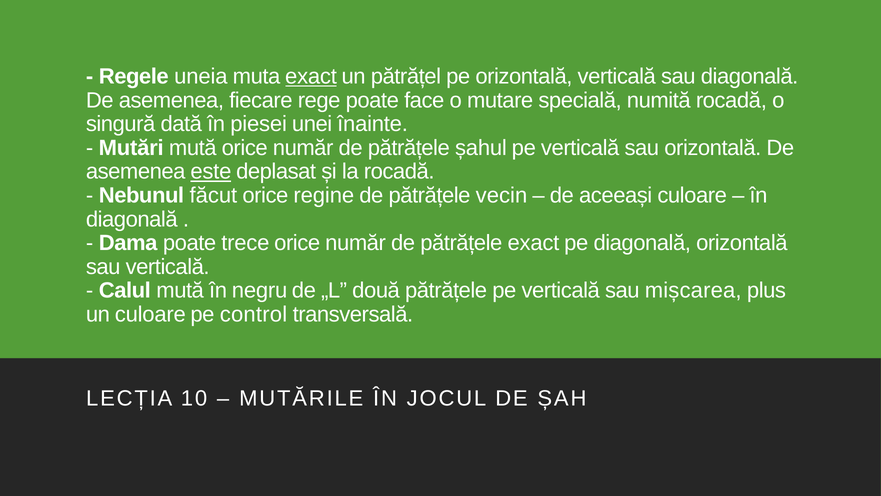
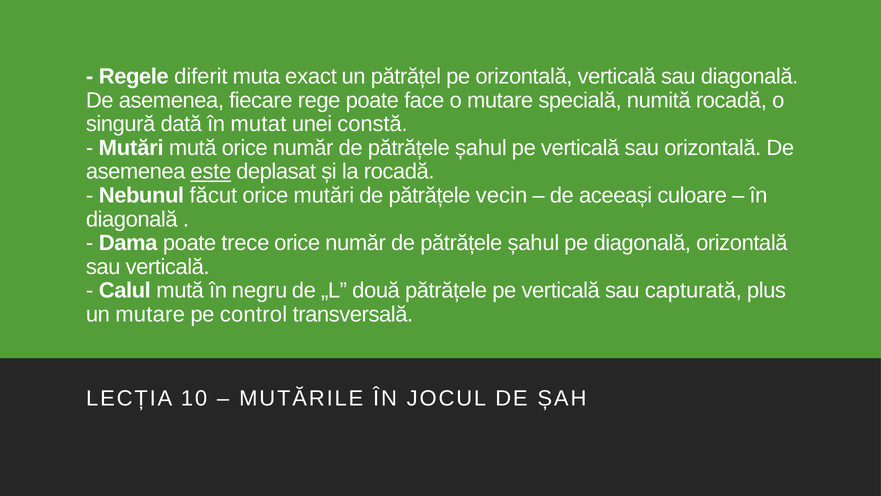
uneia: uneia -> diferit
exact at (311, 76) underline: present -> none
piesei: piesei -> mutat
înainte: înainte -> constă
orice regine: regine -> mutări
exact at (533, 243): exact -> șahul
mișcarea: mișcarea -> capturată
un culoare: culoare -> mutare
